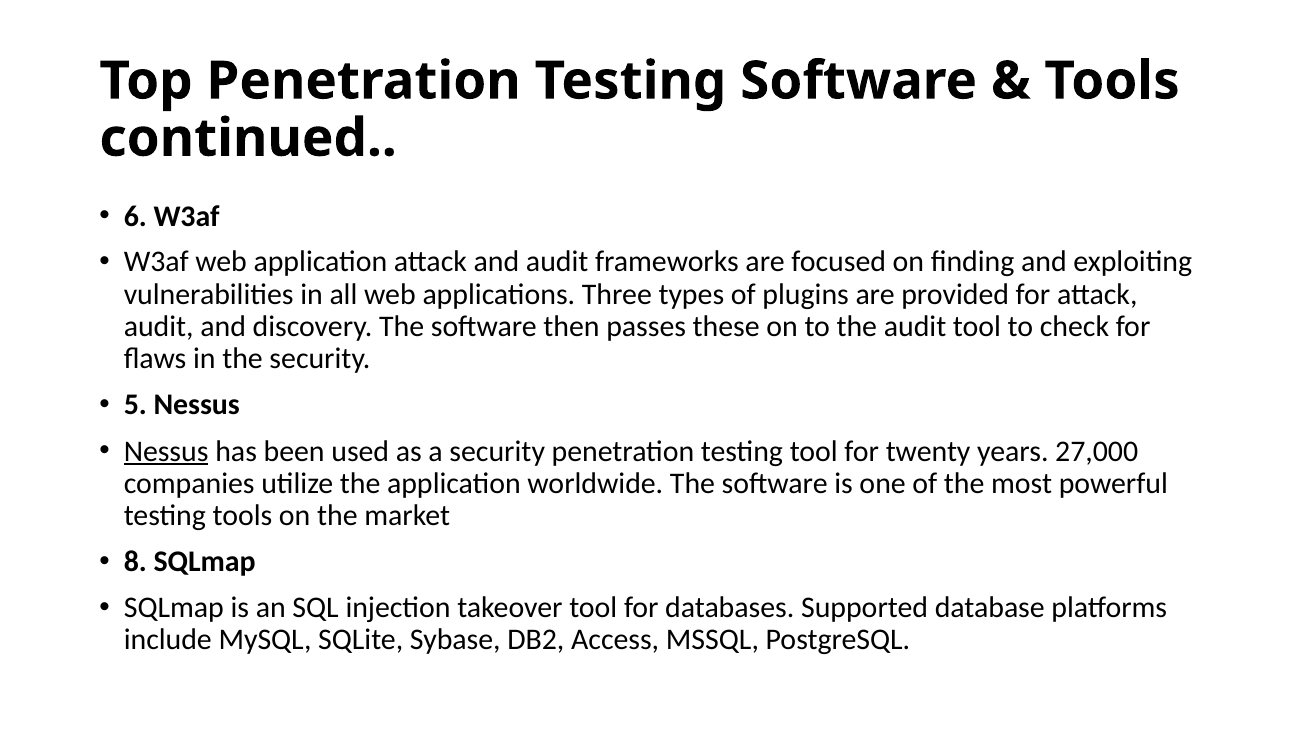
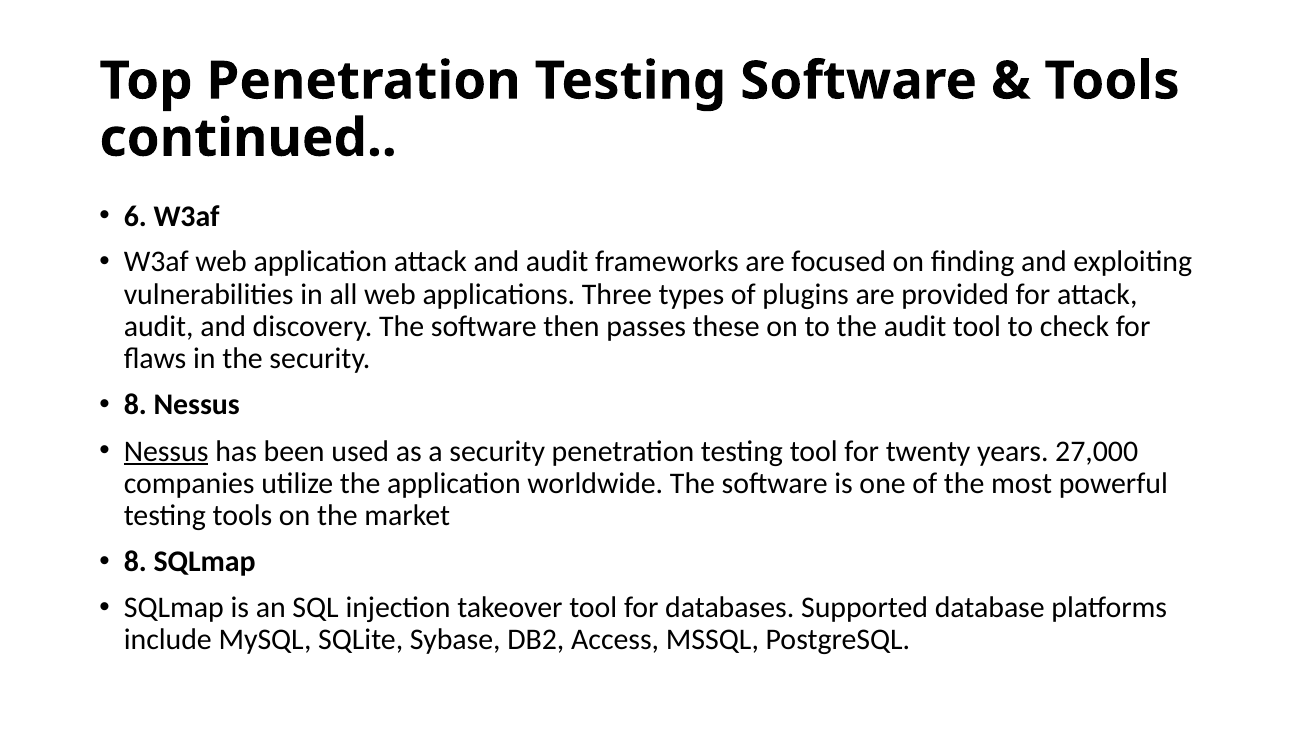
5 at (135, 405): 5 -> 8
